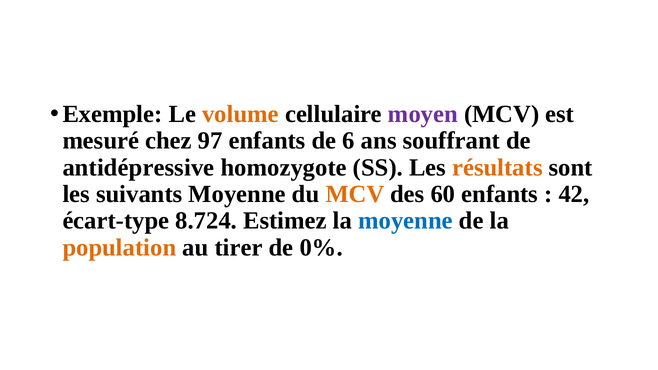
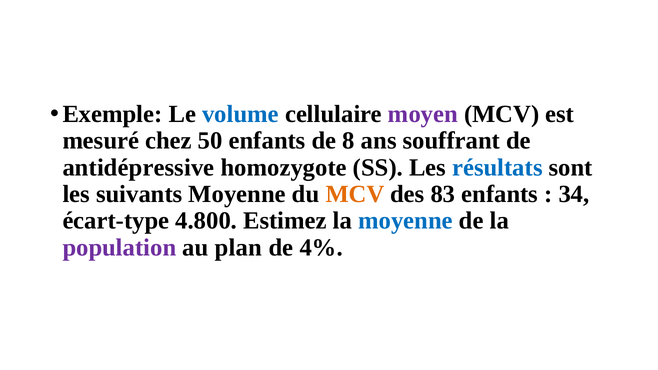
volume colour: orange -> blue
97: 97 -> 50
6: 6 -> 8
résultats colour: orange -> blue
60: 60 -> 83
42: 42 -> 34
8.724: 8.724 -> 4.800
population colour: orange -> purple
tirer: tirer -> plan
0%: 0% -> 4%
